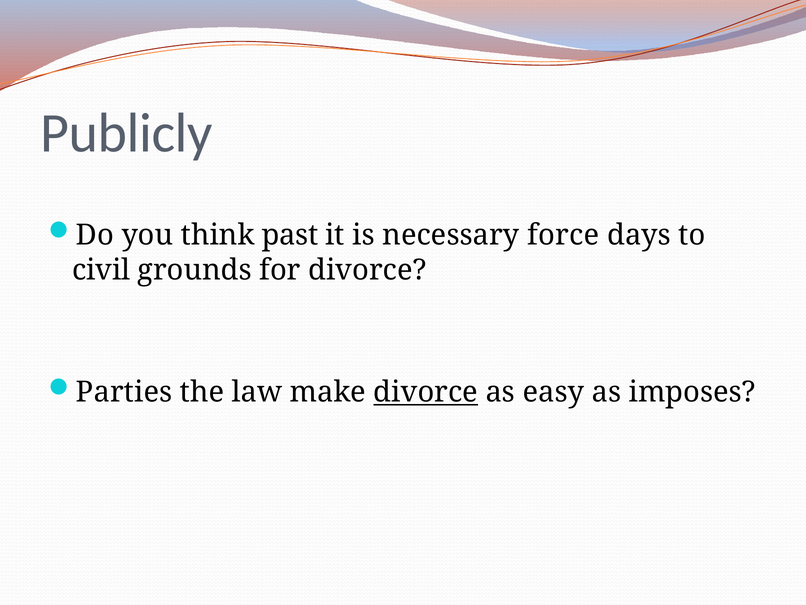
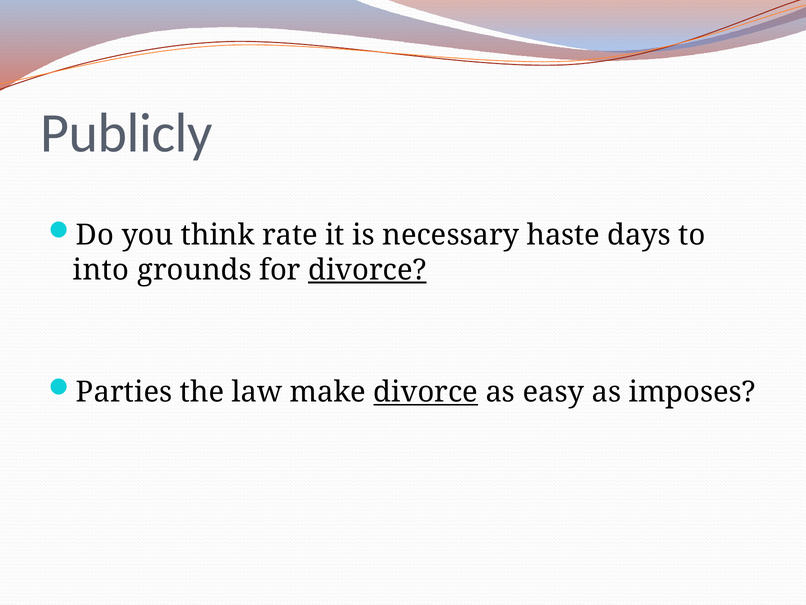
past: past -> rate
force: force -> haste
civil: civil -> into
divorce at (367, 270) underline: none -> present
